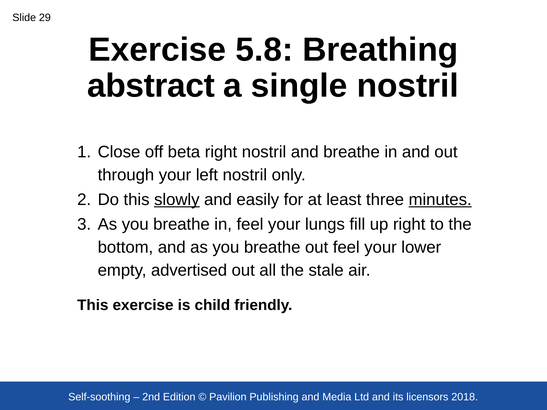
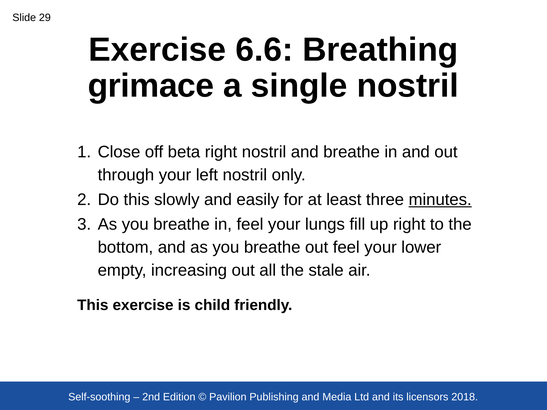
5.8: 5.8 -> 6.6
abstract: abstract -> grimace
slowly underline: present -> none
advertised: advertised -> increasing
